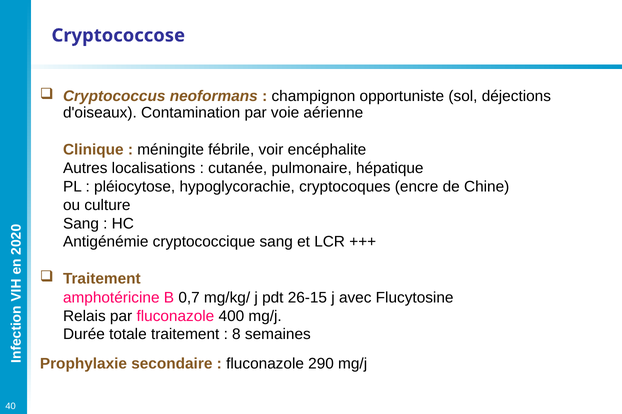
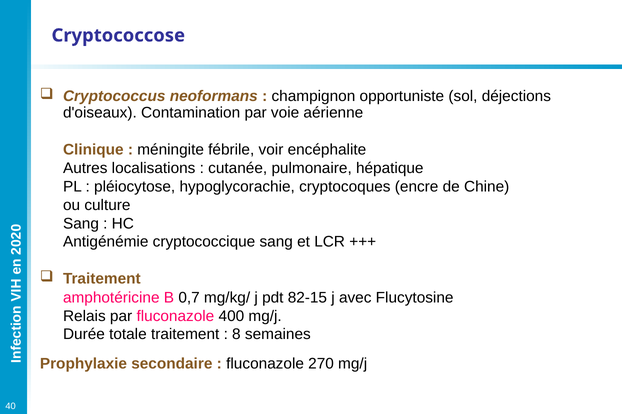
26-15: 26-15 -> 82-15
290: 290 -> 270
